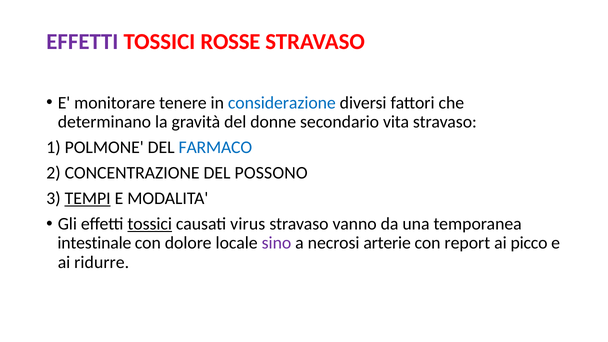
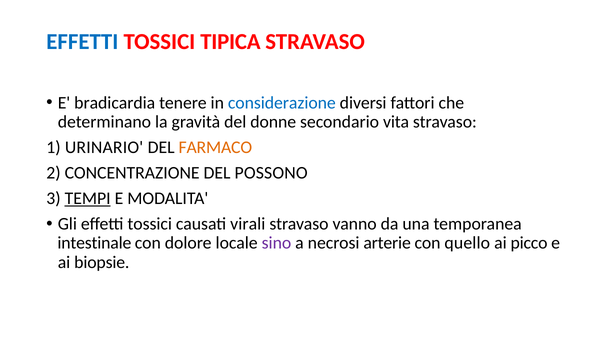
EFFETTI at (82, 42) colour: purple -> blue
ROSSE: ROSSE -> TIPICA
monitorare: monitorare -> bradicardia
POLMONE: POLMONE -> URINARIO
FARMACO colour: blue -> orange
tossici at (150, 224) underline: present -> none
virus: virus -> virali
report: report -> quello
ridurre: ridurre -> biopsie
